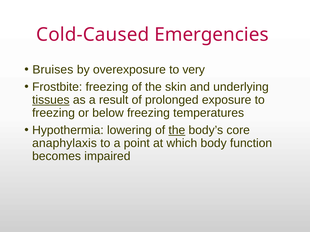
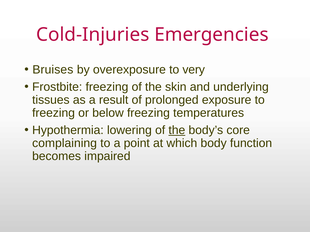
Cold-Caused: Cold-Caused -> Cold-Injuries
tissues underline: present -> none
anaphylaxis: anaphylaxis -> complaining
